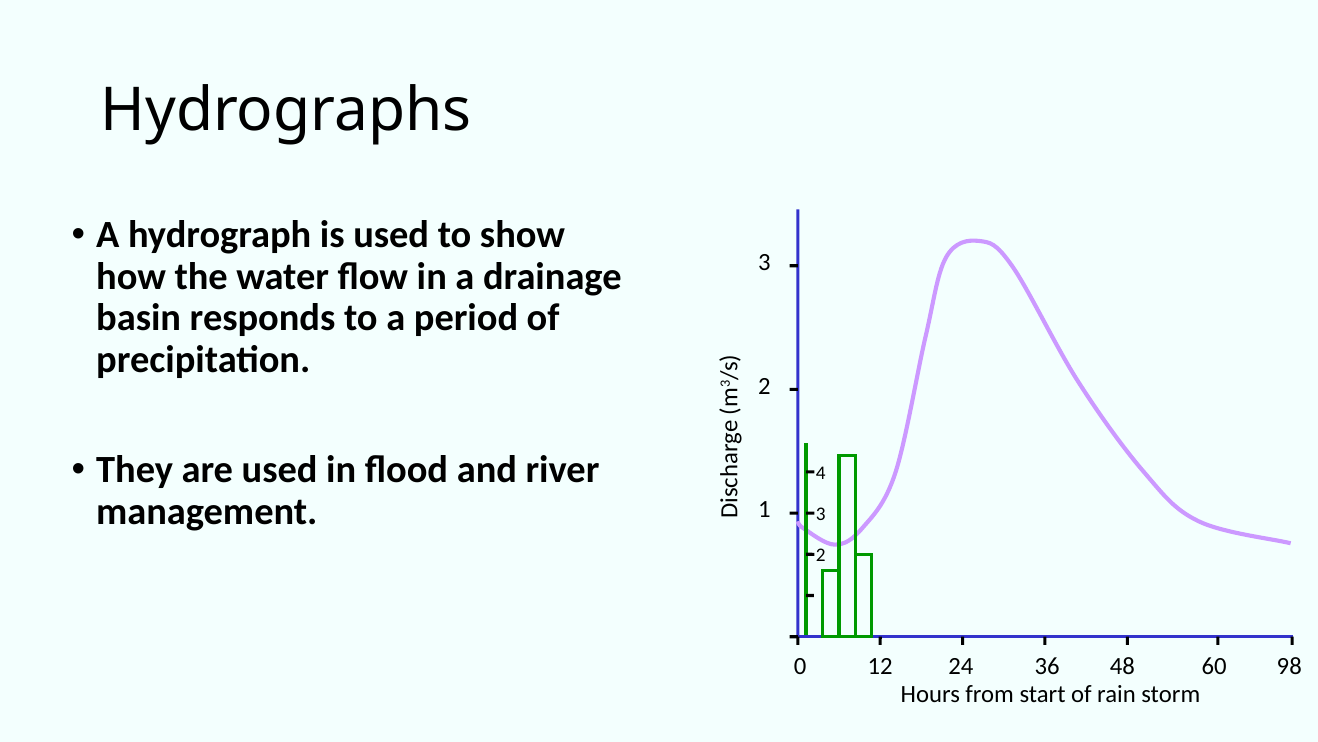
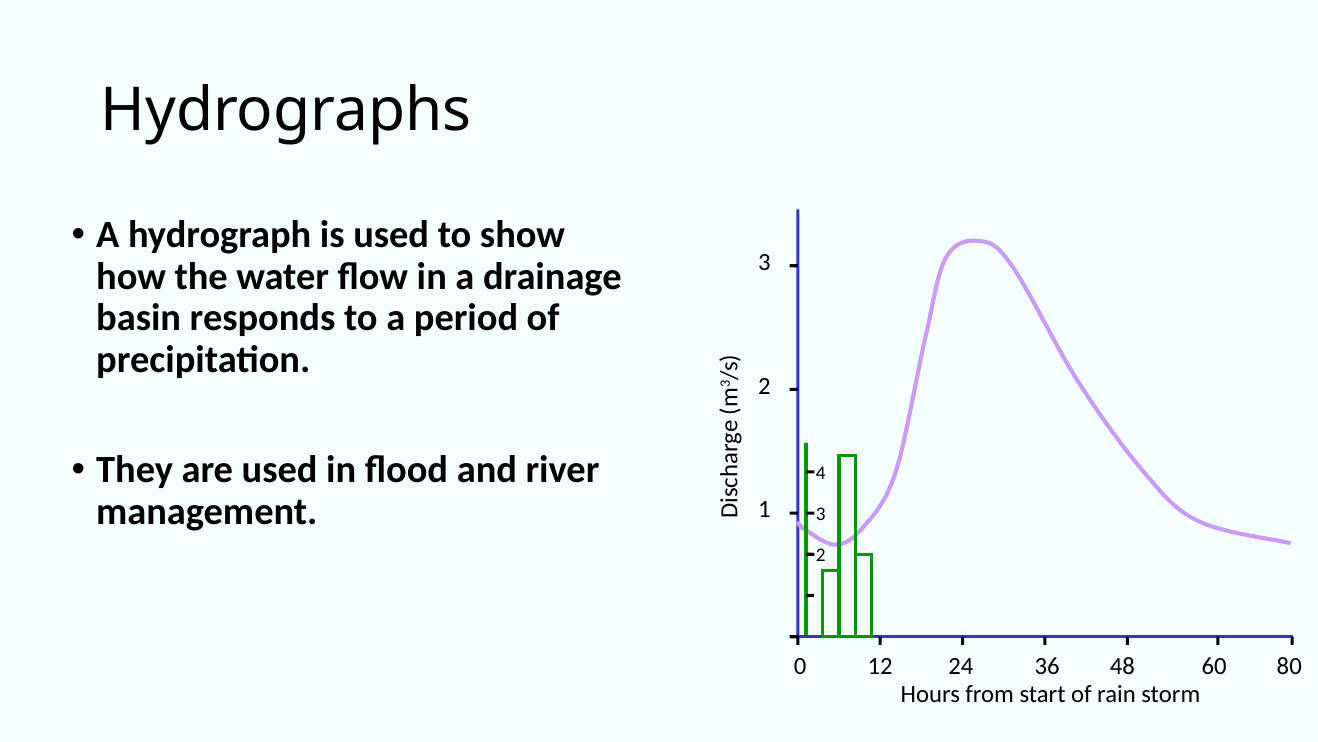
98: 98 -> 80
